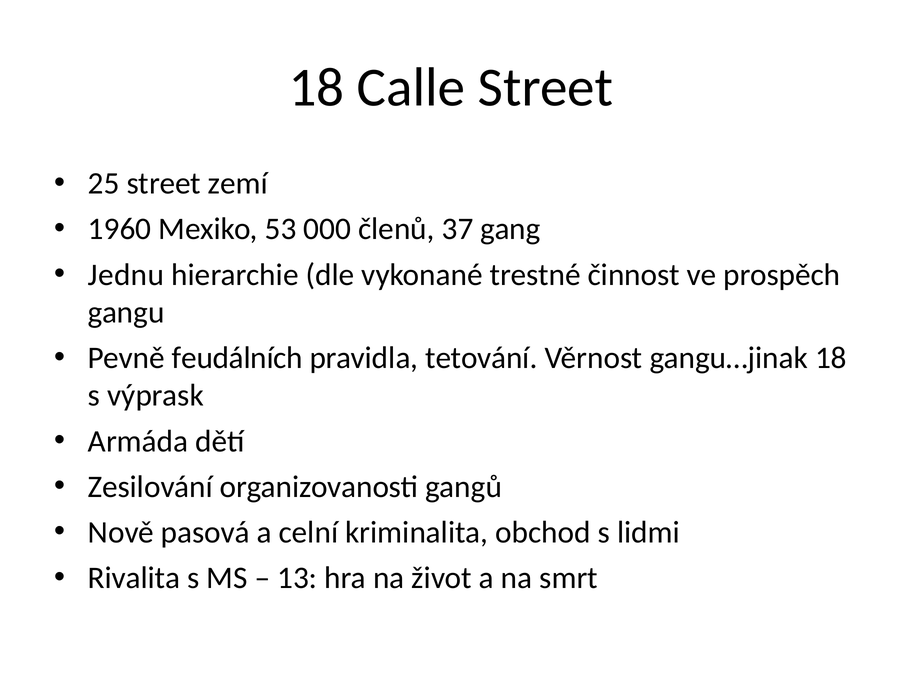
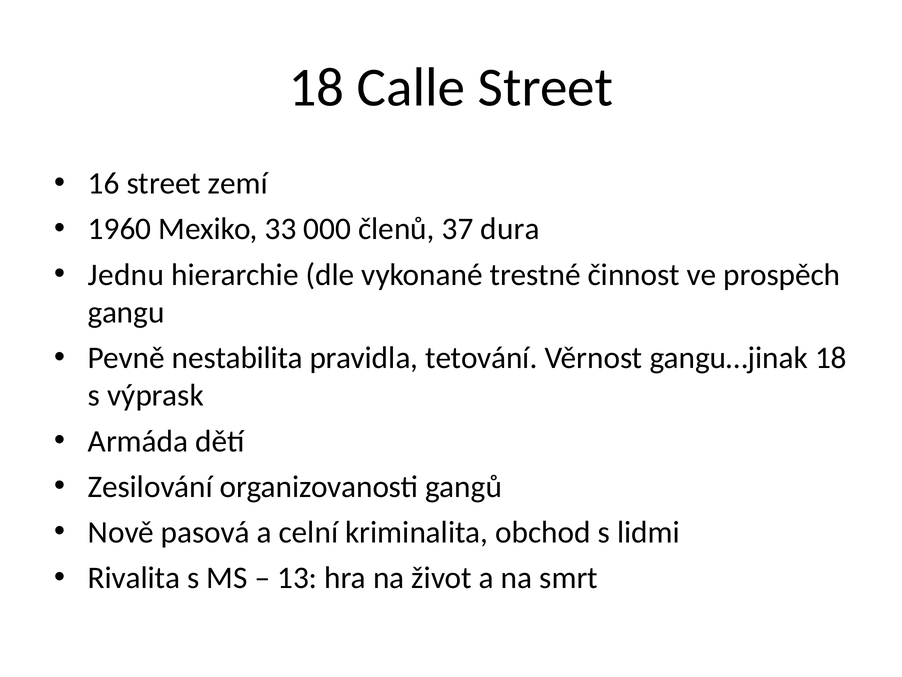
25: 25 -> 16
53: 53 -> 33
gang: gang -> dura
feudálních: feudálních -> nestabilita
